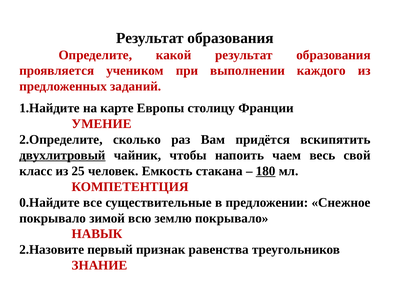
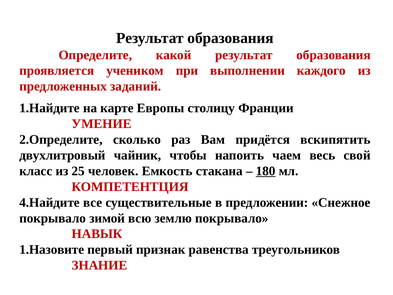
двухлитровый underline: present -> none
0.Найдите: 0.Найдите -> 4.Найдите
2.Назовите: 2.Назовите -> 1.Назовите
